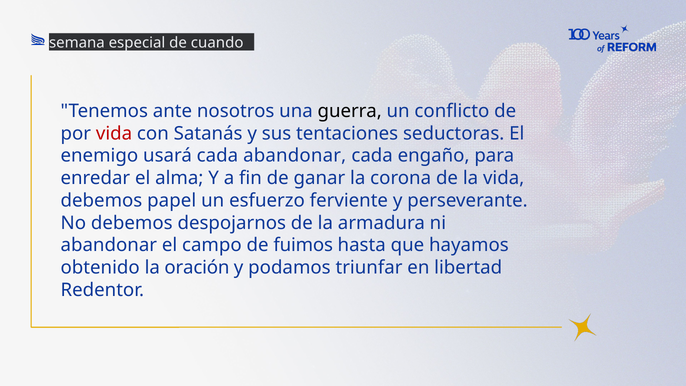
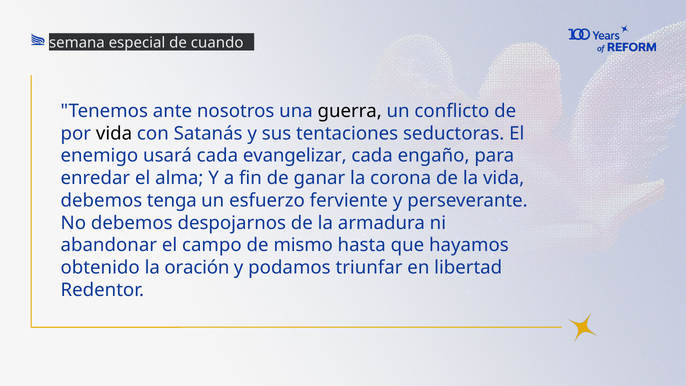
vida at (114, 133) colour: red -> black
cada abandonar: abandonar -> evangelizar
papel: papel -> tenga
fuimos: fuimos -> mismo
